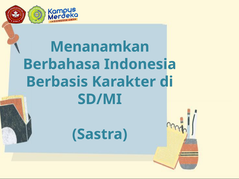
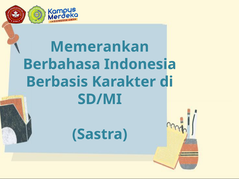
Menanamkan: Menanamkan -> Memerankan
